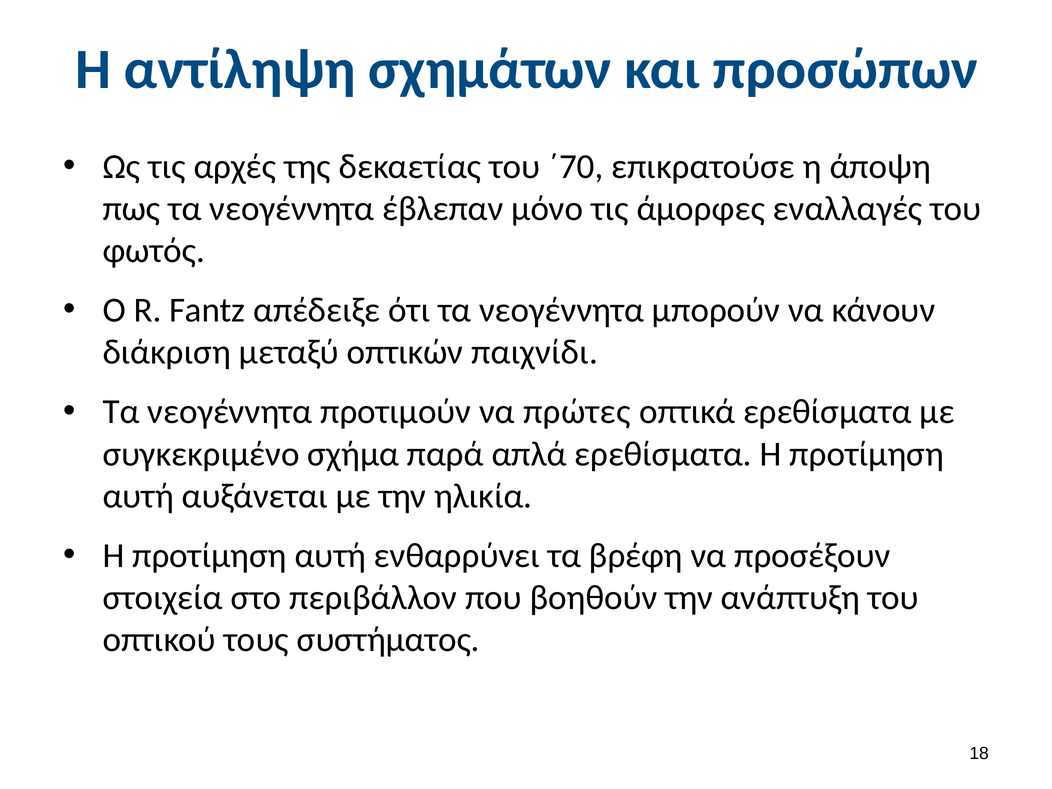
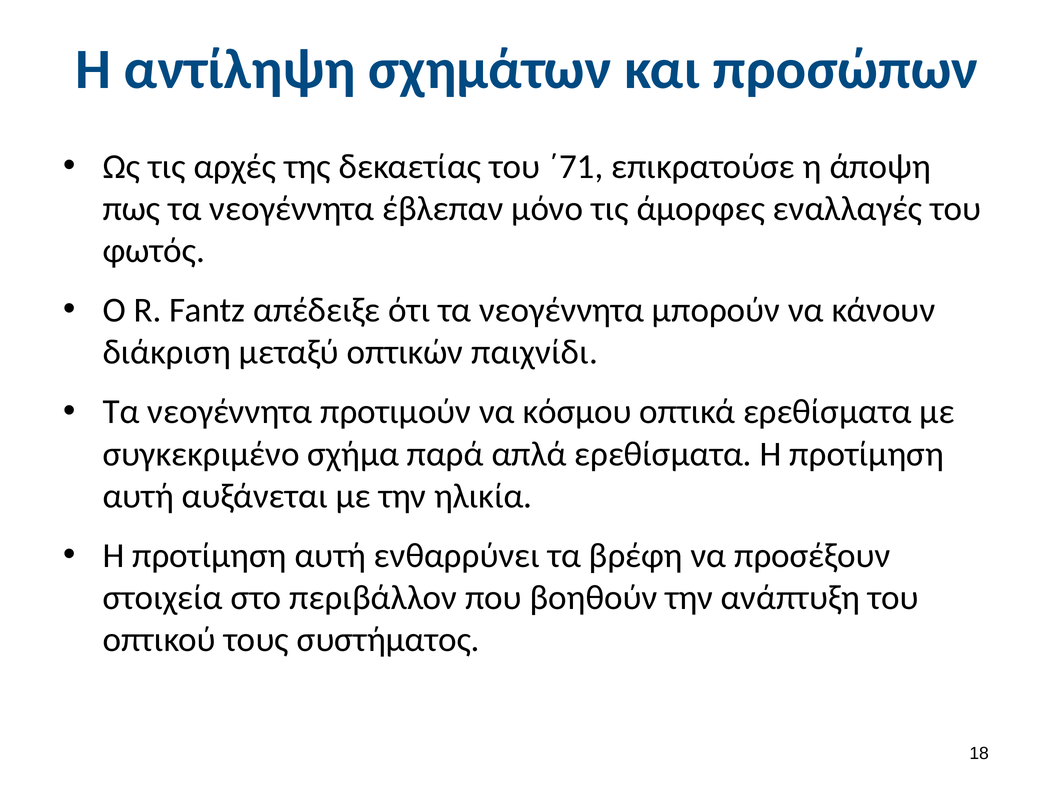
΄70: ΄70 -> ΄71
πρώτες: πρώτες -> κόσμου
